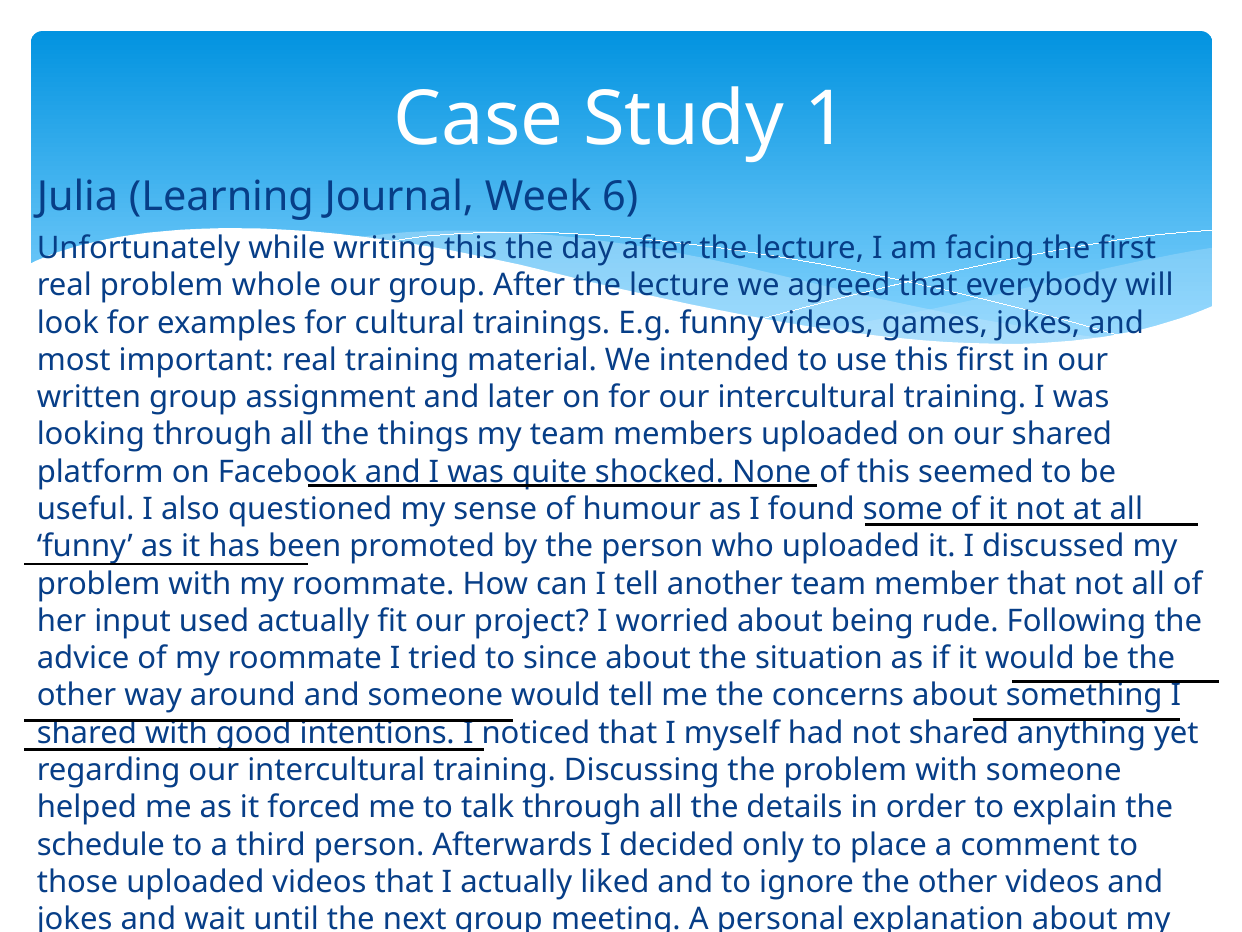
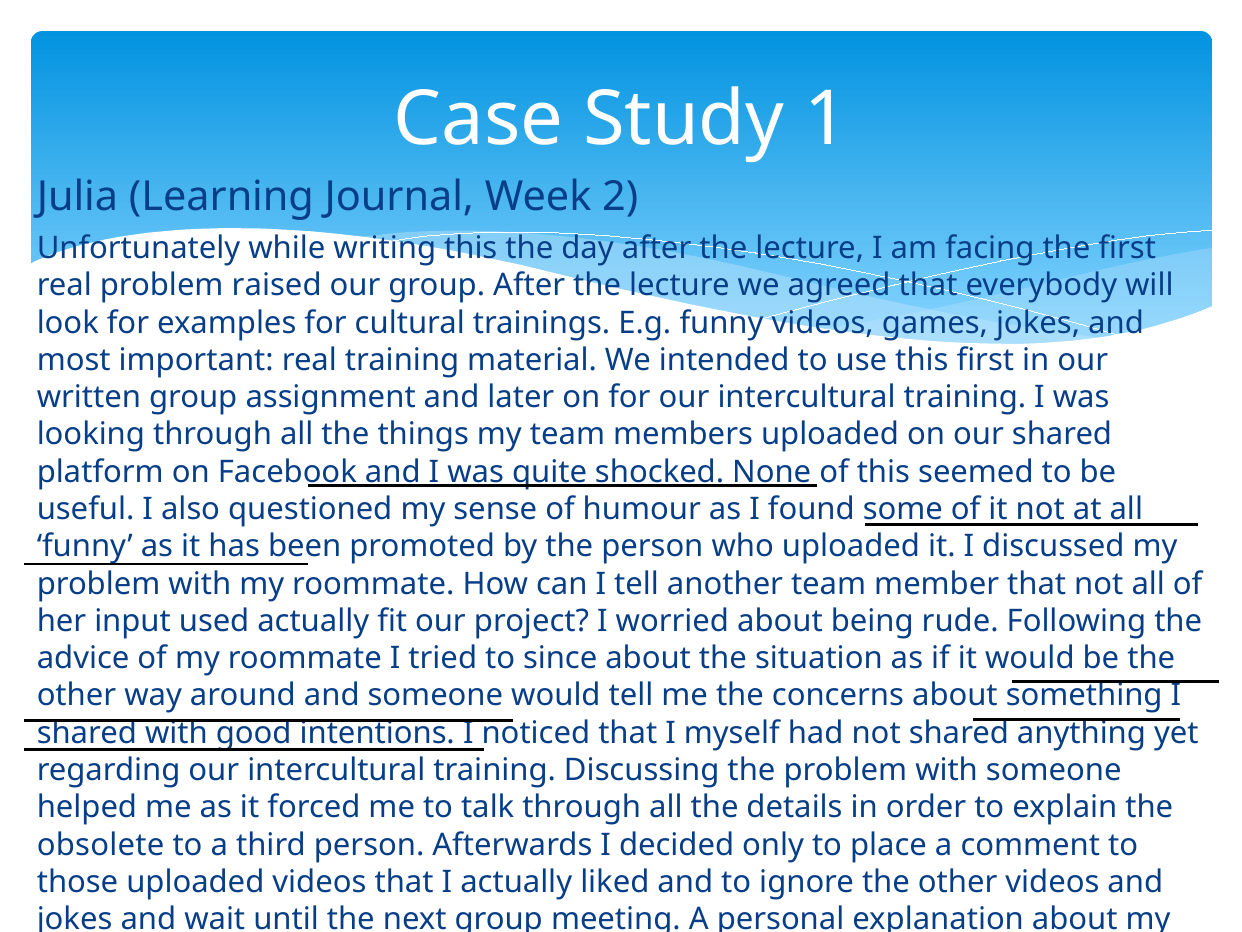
6: 6 -> 2
whole: whole -> raised
schedule: schedule -> obsolete
